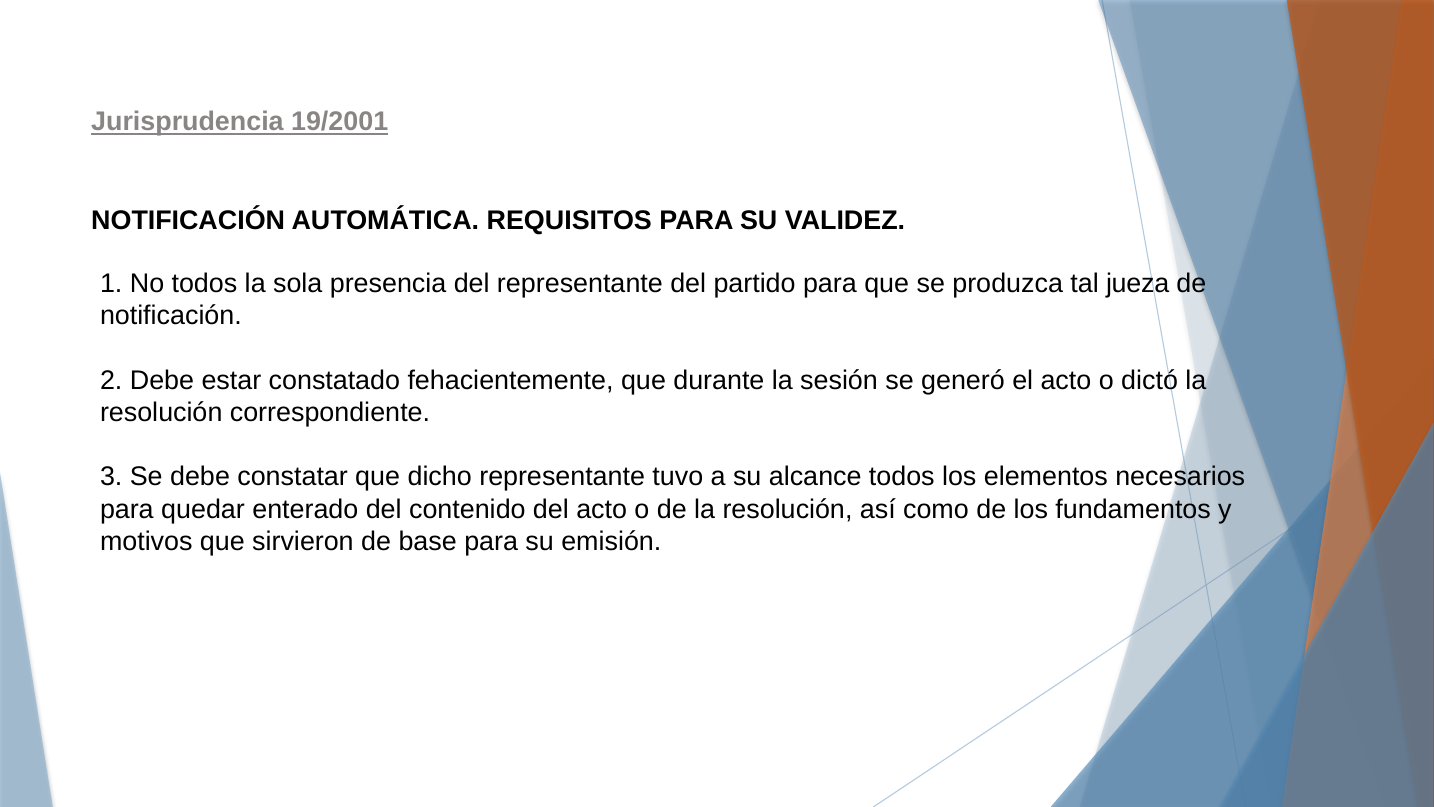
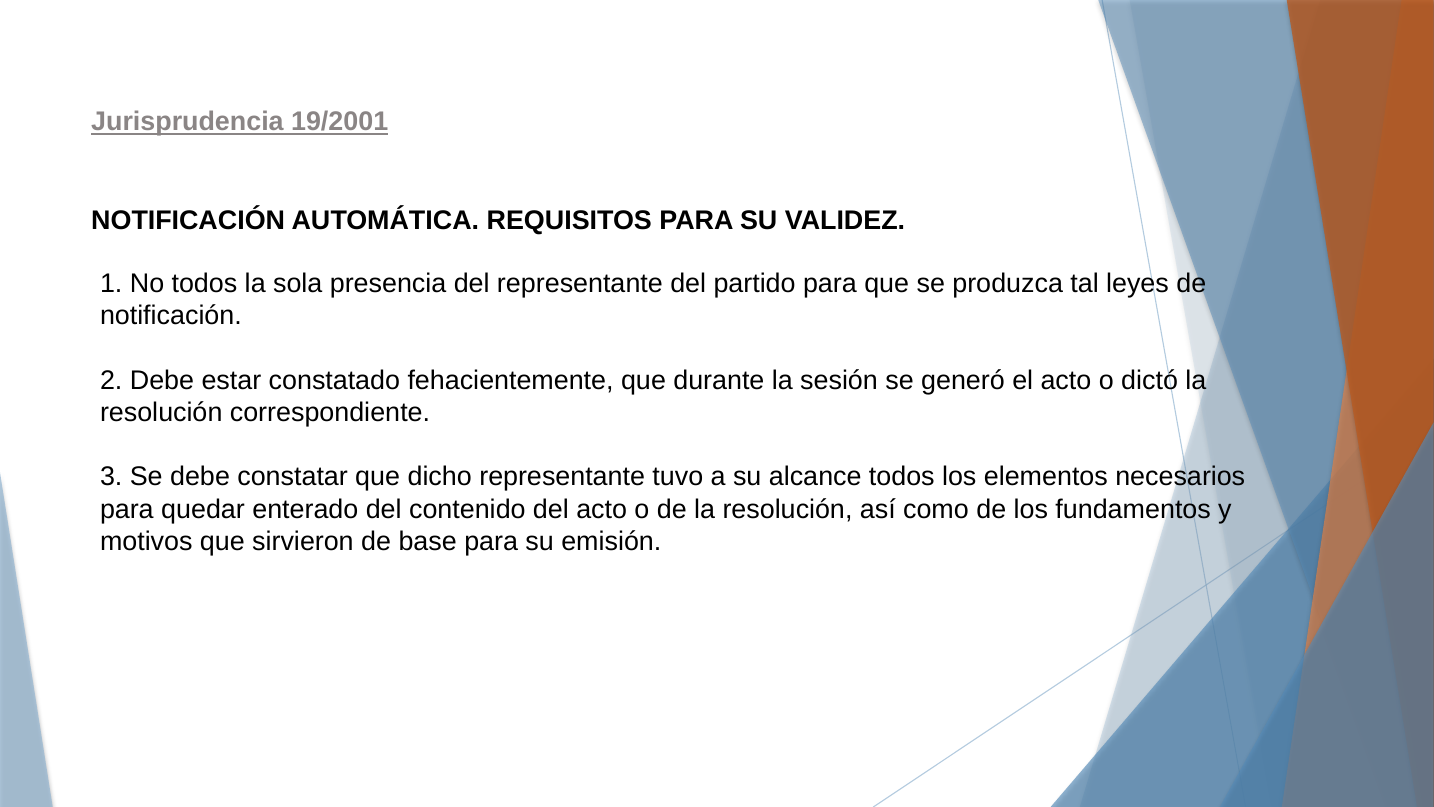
jueza: jueza -> leyes
